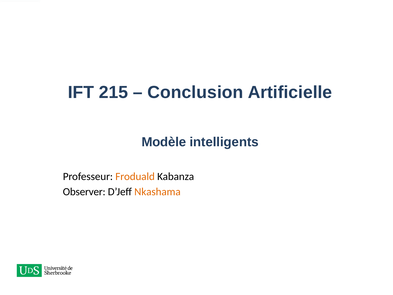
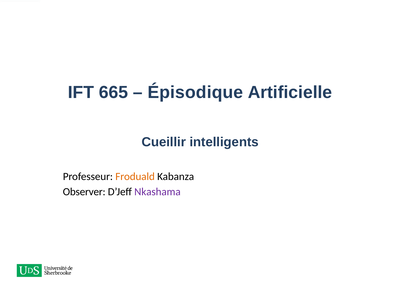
215: 215 -> 665
Conclusion: Conclusion -> Épisodique
Modèle: Modèle -> Cueillir
Nkashama colour: orange -> purple
